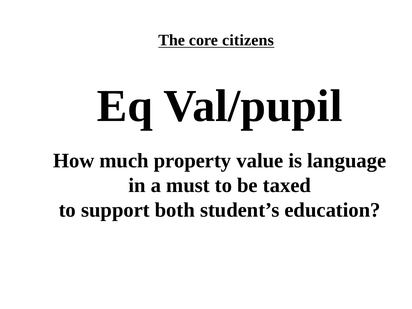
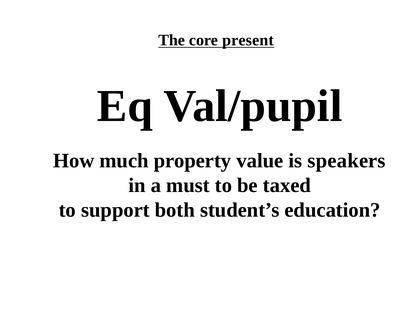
citizens: citizens -> present
language: language -> speakers
